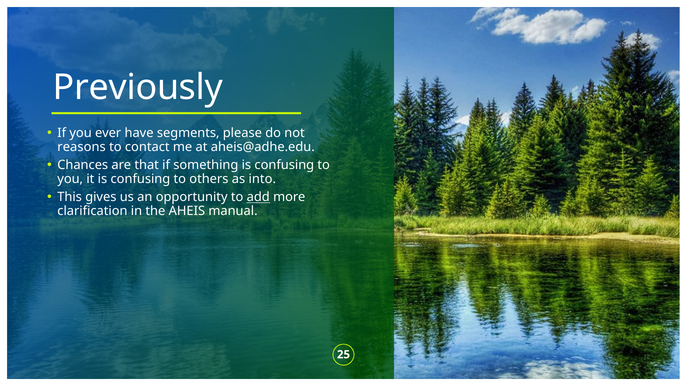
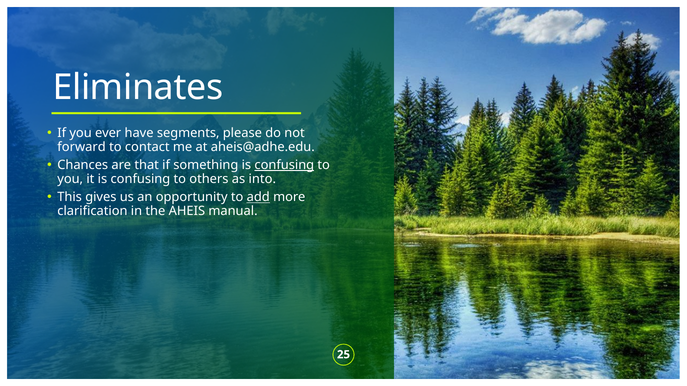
Previously: Previously -> Eliminates
reasons: reasons -> forward
confusing at (284, 165) underline: none -> present
